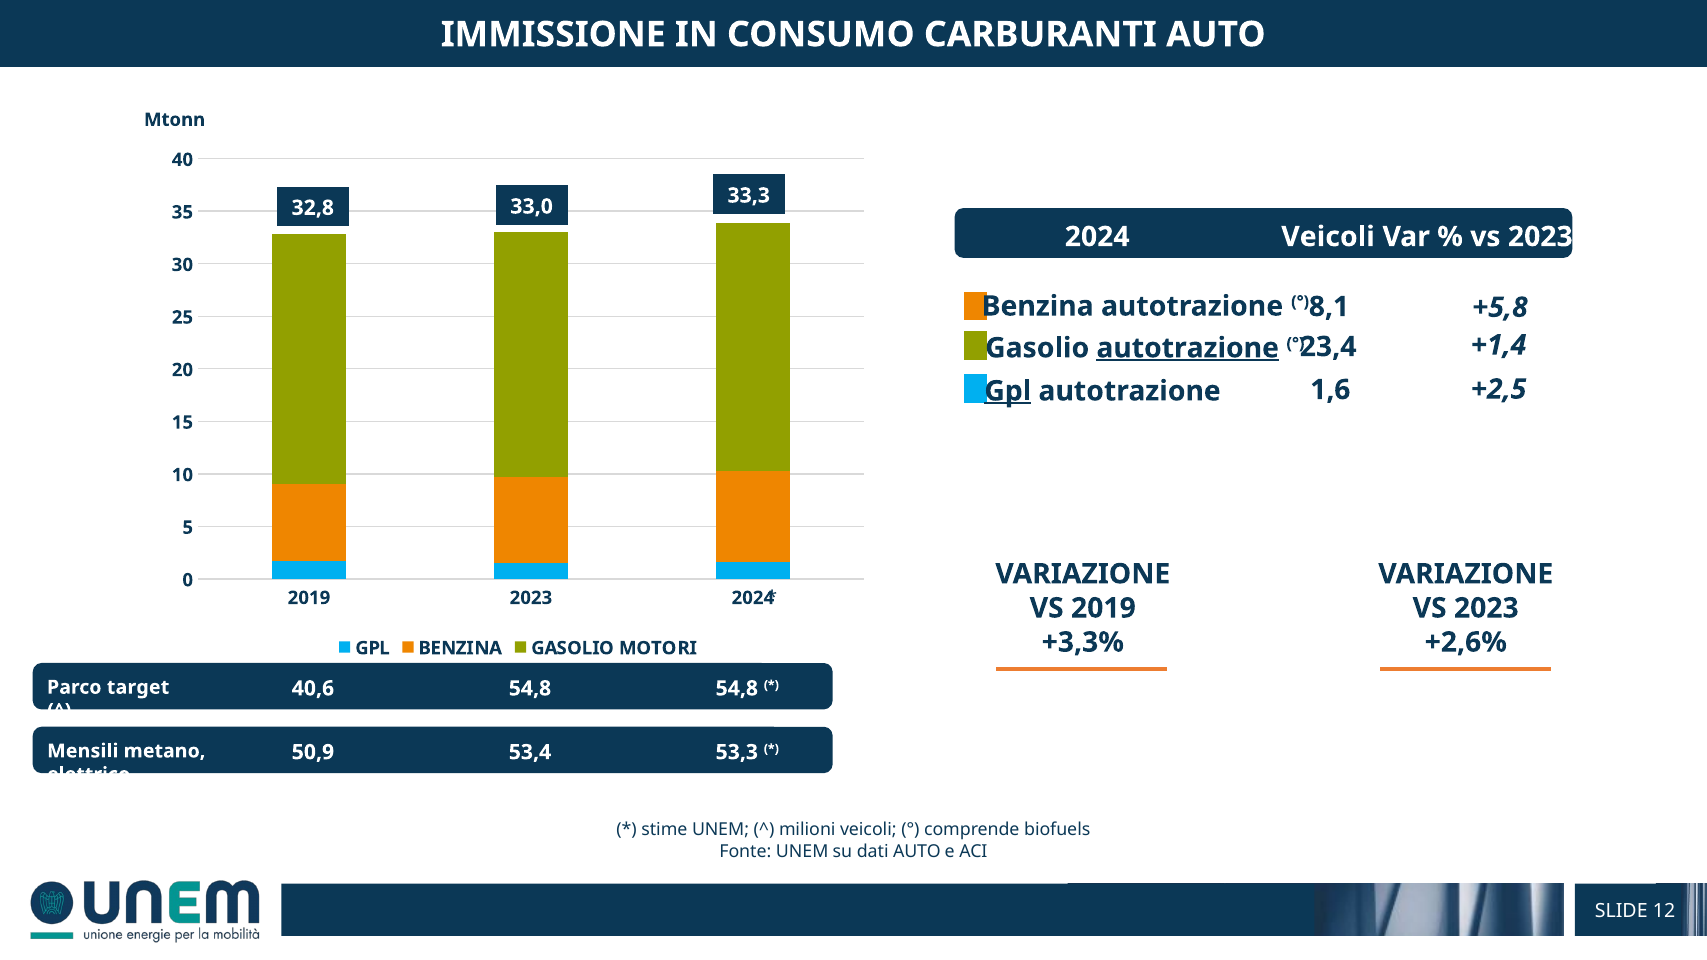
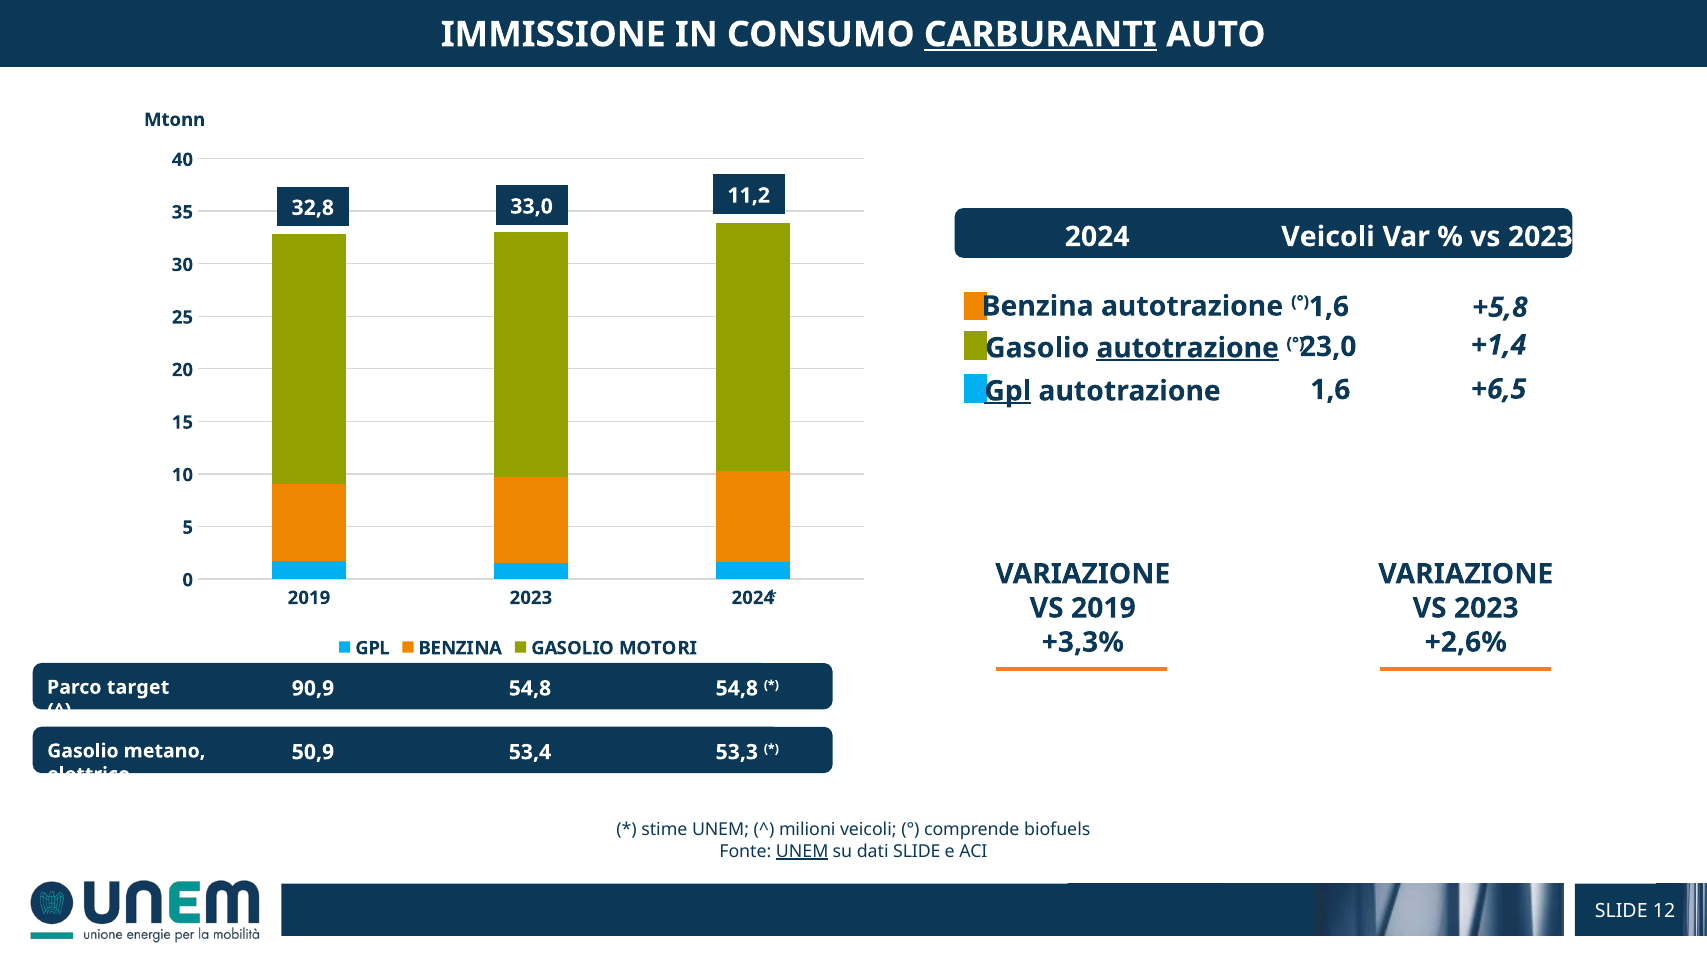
CARBURANTI underline: none -> present
33,3: 33,3 -> 11,2
8,1 at (1329, 307): 8,1 -> 1,6
23,4: 23,4 -> 23,0
+2,5: +2,5 -> +6,5
40,6: 40,6 -> 90,9
Mensili at (83, 751): Mensili -> Gasolio
UNEM at (802, 852) underline: none -> present
dati AUTO: AUTO -> SLIDE
